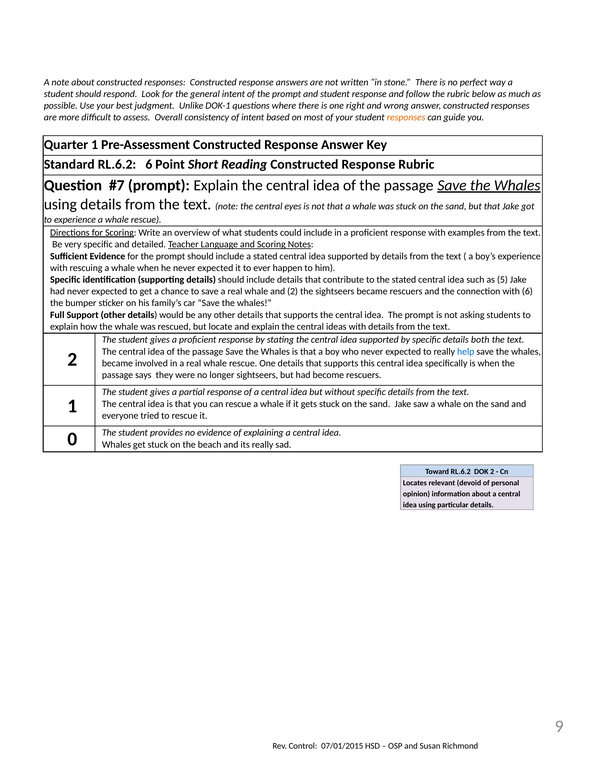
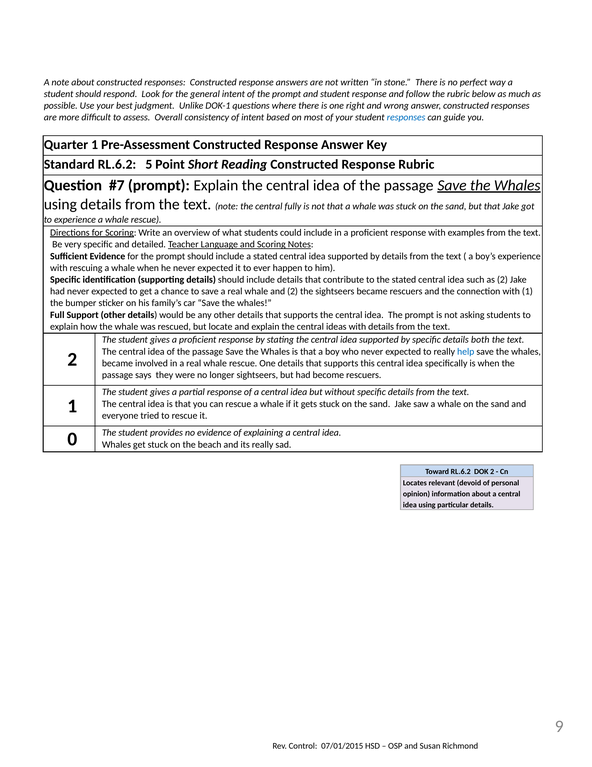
responses at (406, 117) colour: orange -> blue
RL.6.2 6: 6 -> 5
eyes: eyes -> fully
as 5: 5 -> 2
with 6: 6 -> 1
